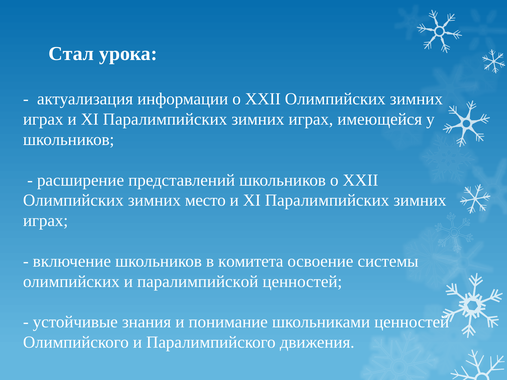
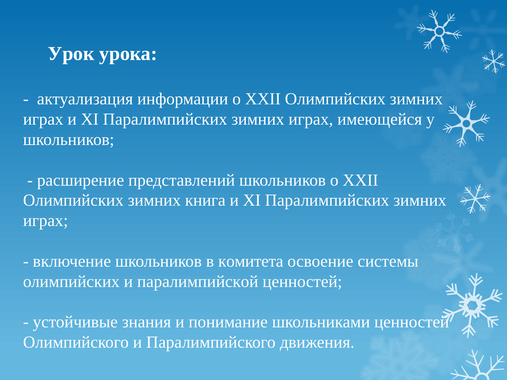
Стал: Стал -> Урок
место: место -> книга
